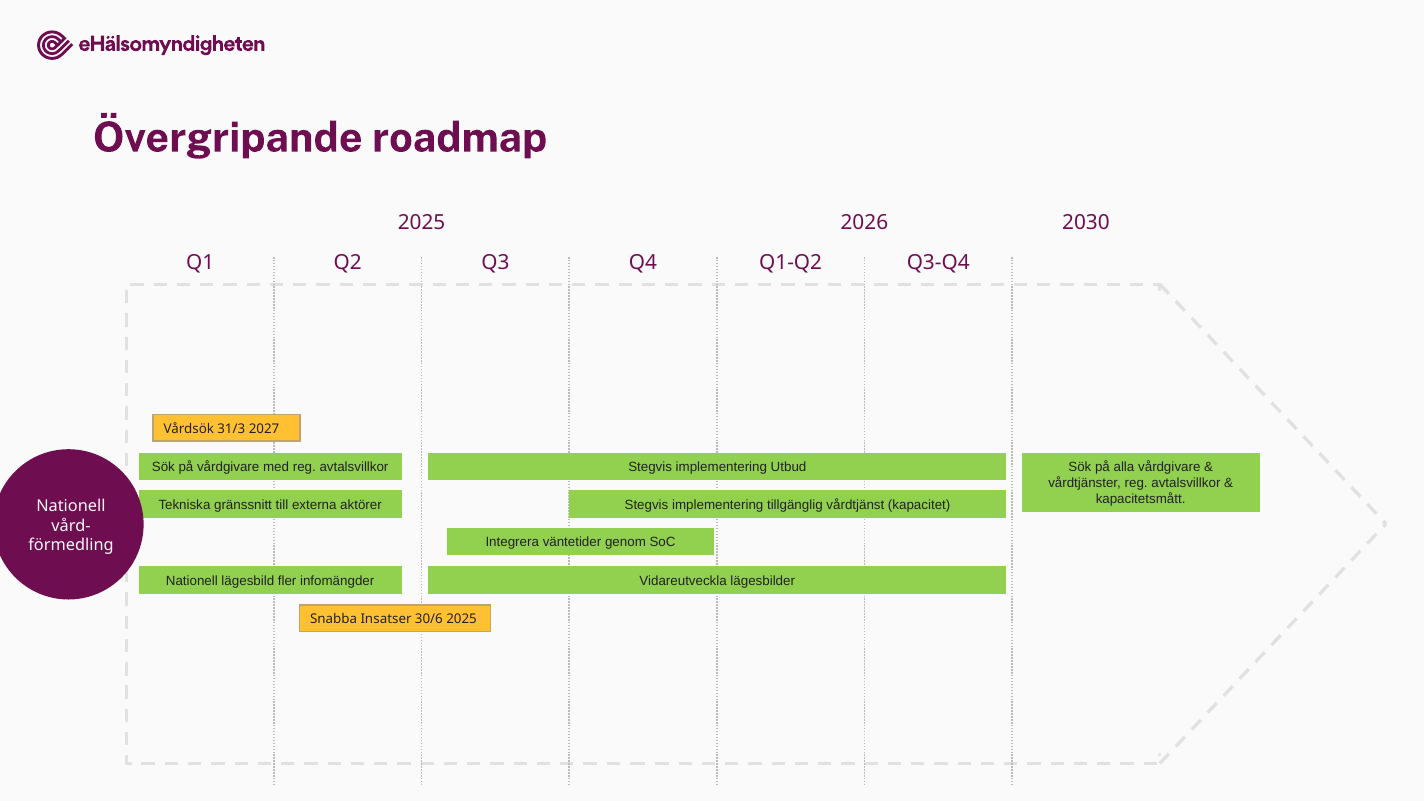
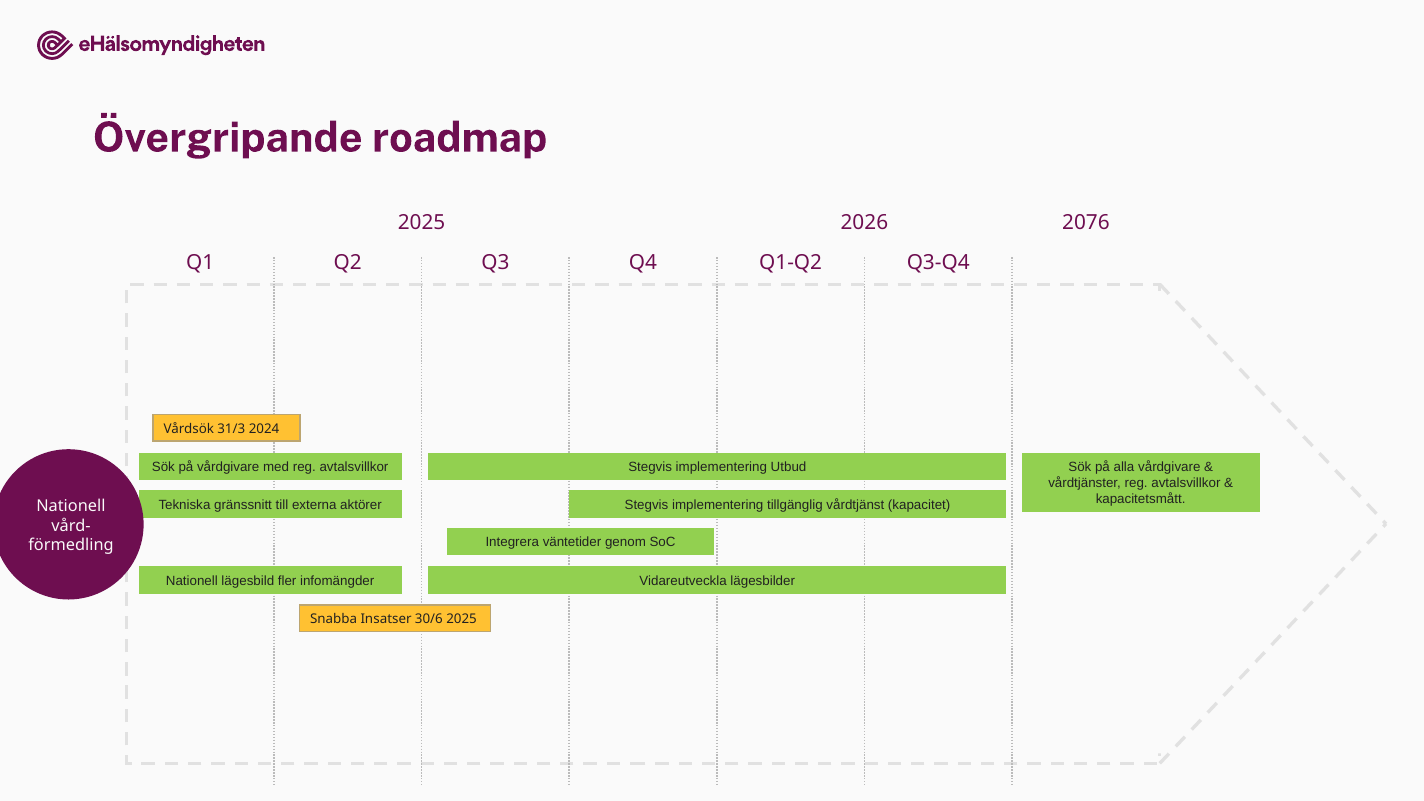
2030: 2030 -> 2076
2027: 2027 -> 2024
